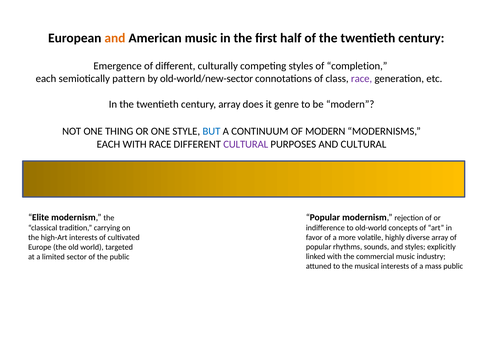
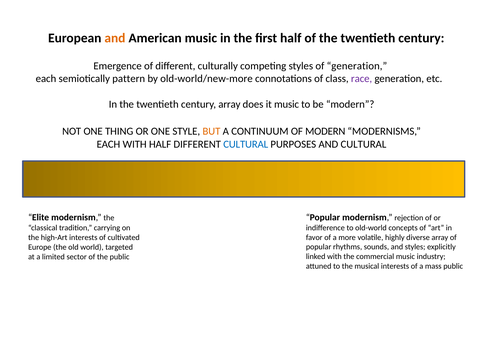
of completion: completion -> generation
old-world/new-sector: old-world/new-sector -> old-world/new-more
it genre: genre -> music
BUT colour: blue -> orange
WITH RACE: RACE -> HALF
CULTURAL at (246, 144) colour: purple -> blue
